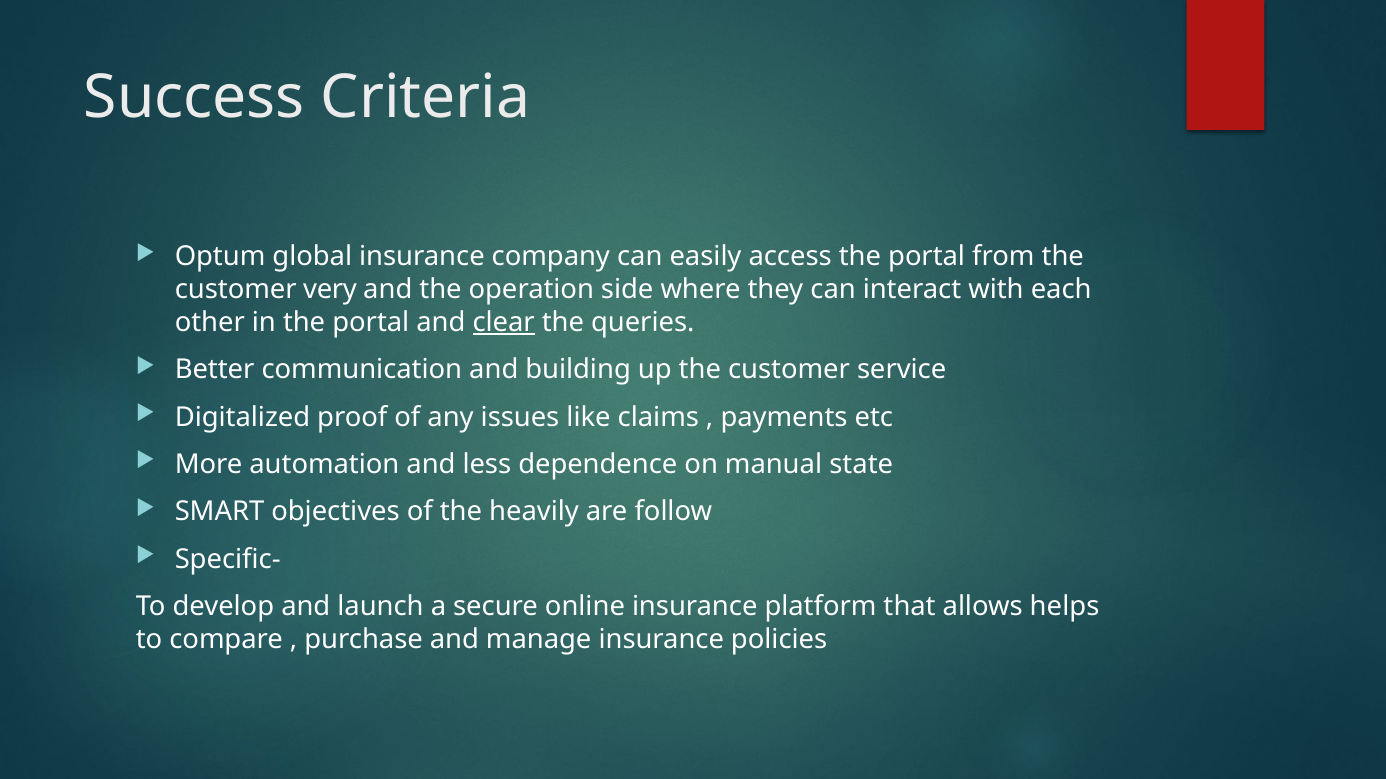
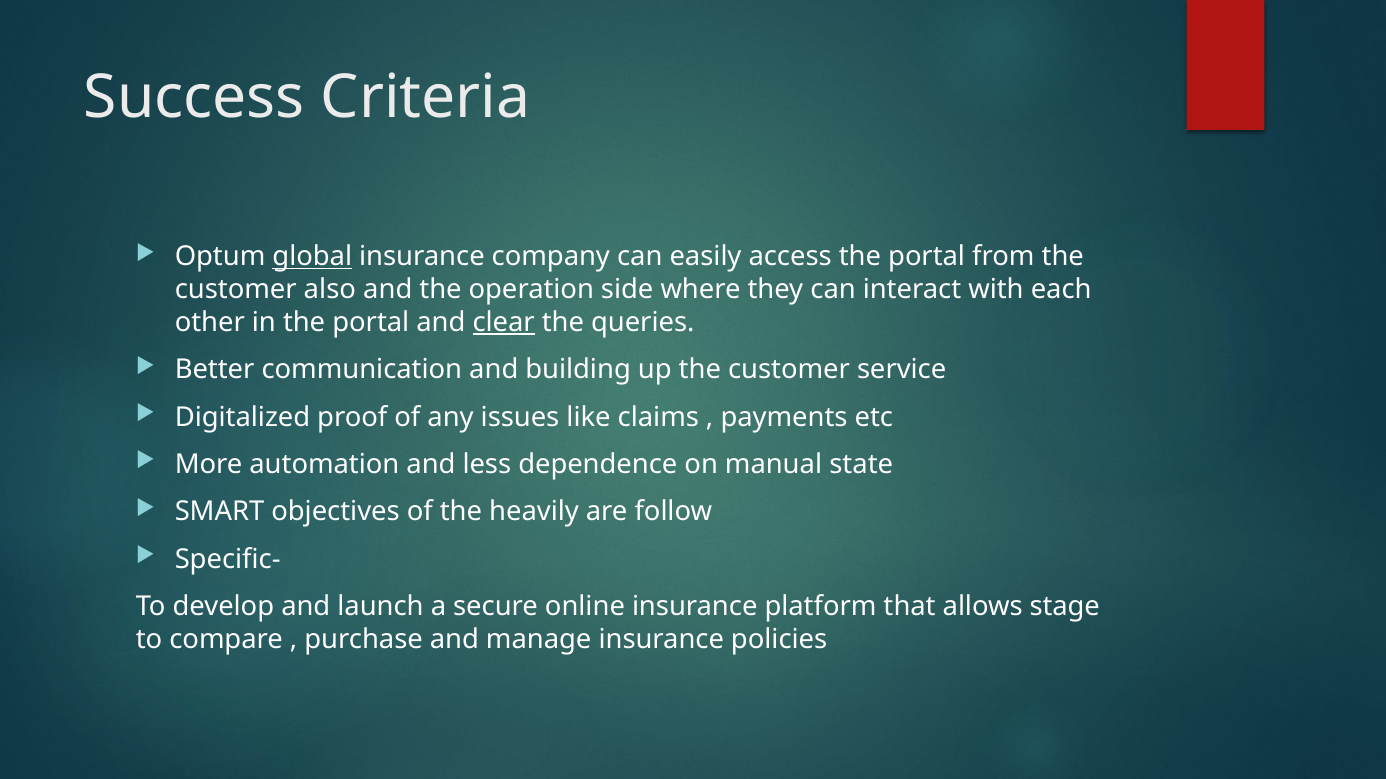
global underline: none -> present
very: very -> also
helps: helps -> stage
